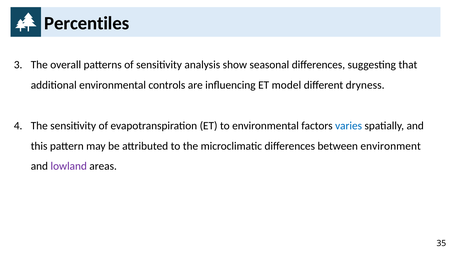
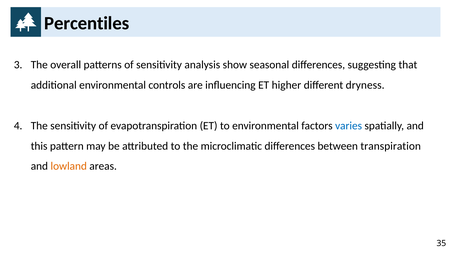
model: model -> higher
environment: environment -> transpiration
lowland colour: purple -> orange
